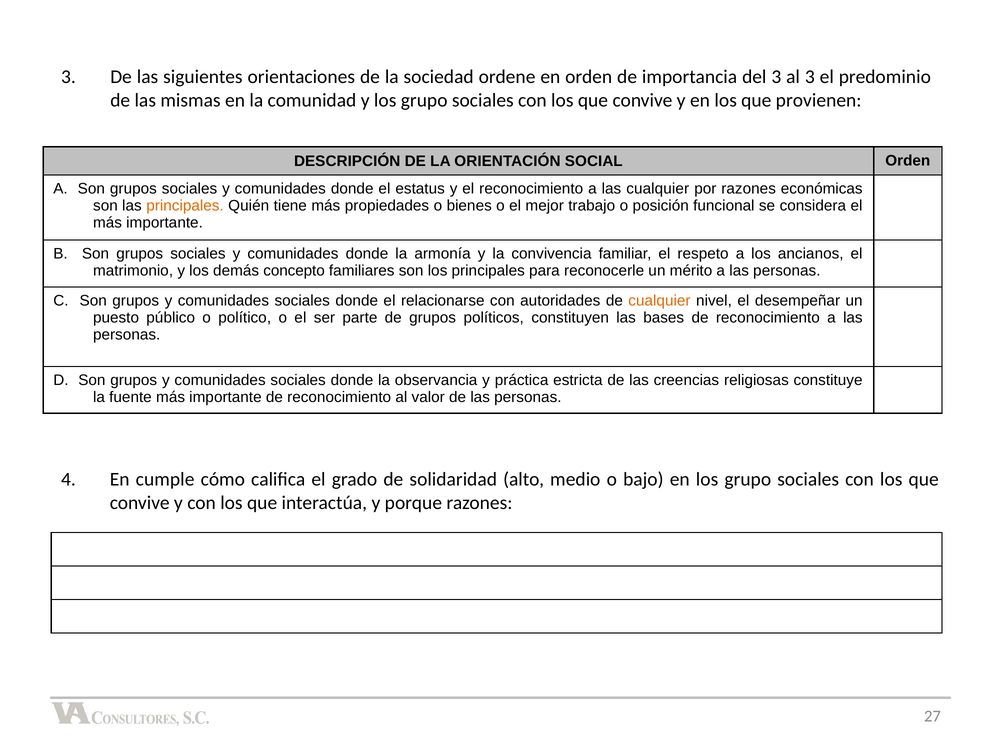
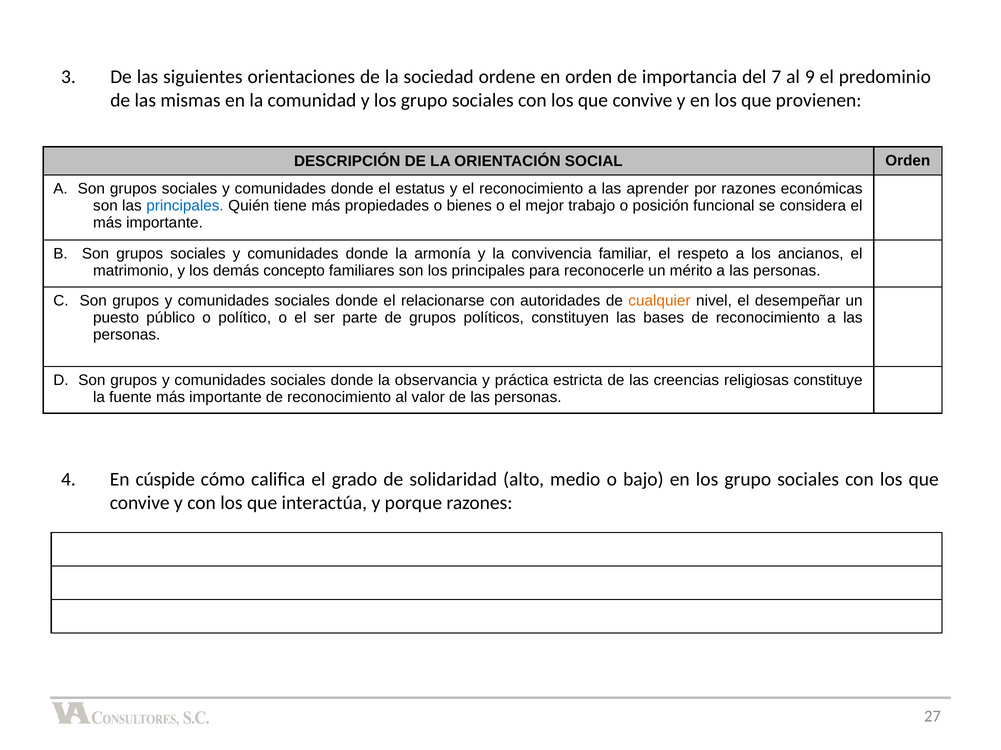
del 3: 3 -> 7
al 3: 3 -> 9
las cualquier: cualquier -> aprender
principales at (185, 206) colour: orange -> blue
cumple: cumple -> cúspide
